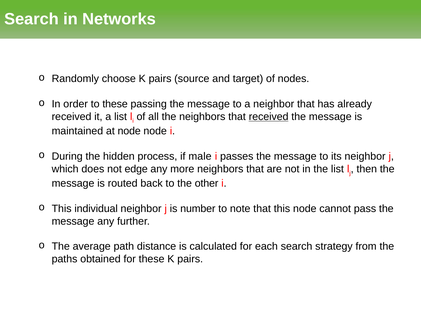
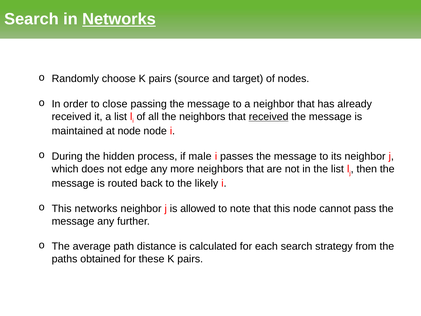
Networks at (119, 19) underline: none -> present
to these: these -> close
other: other -> likely
This individual: individual -> networks
number: number -> allowed
